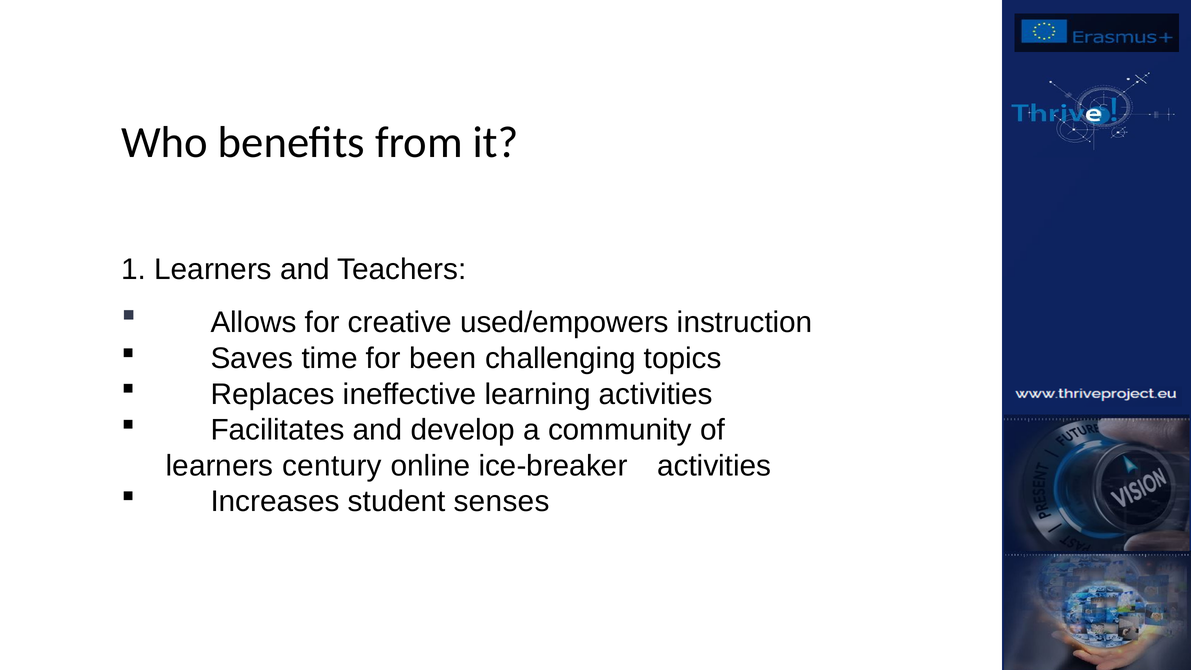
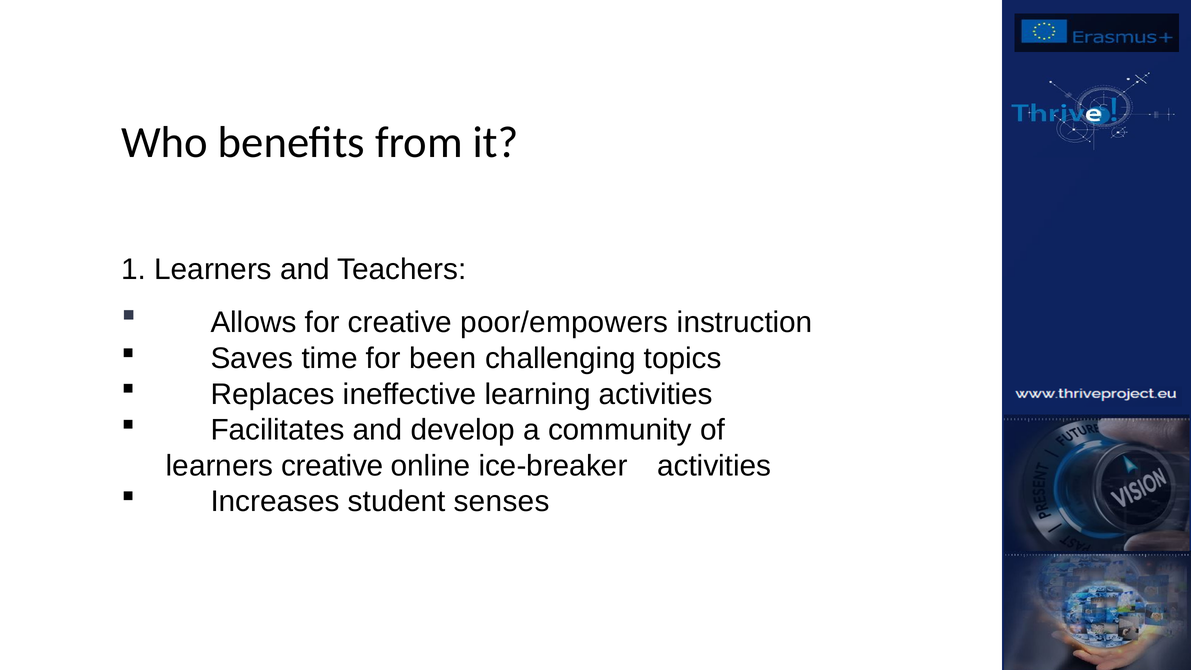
used/empowers: used/empowers -> poor/empowers
learners century: century -> creative
